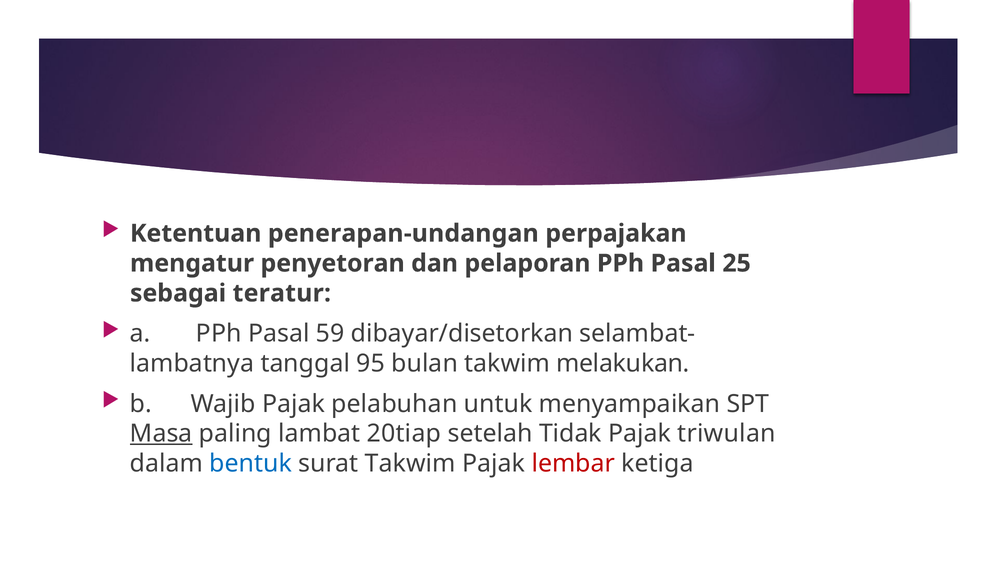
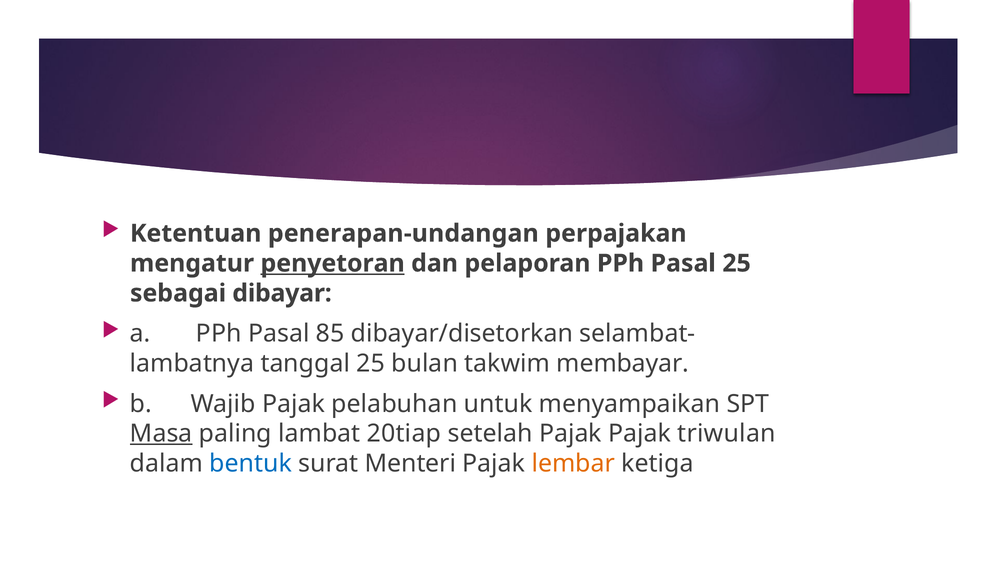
penyetoran underline: none -> present
teratur: teratur -> dibayar
59: 59 -> 85
tanggal 95: 95 -> 25
melakukan: melakukan -> membayar
setelah Tidak: Tidak -> Pajak
surat Takwim: Takwim -> Menteri
lembar colour: red -> orange
